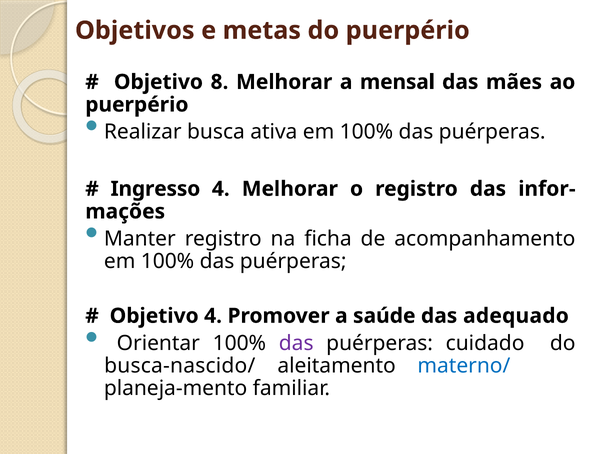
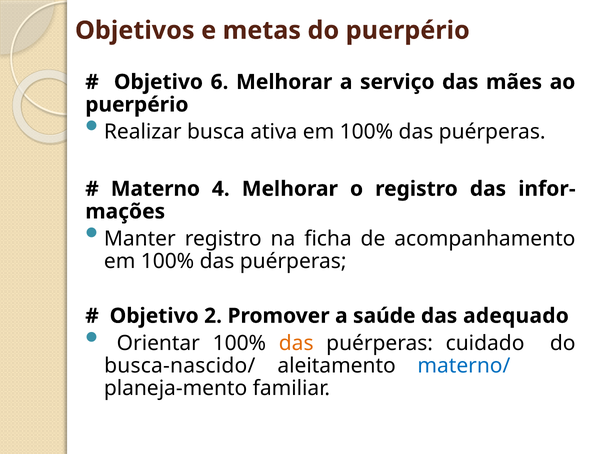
8: 8 -> 6
mensal: mensal -> serviço
Ingresso: Ingresso -> Materno
Objetivo 4: 4 -> 2
das at (296, 343) colour: purple -> orange
